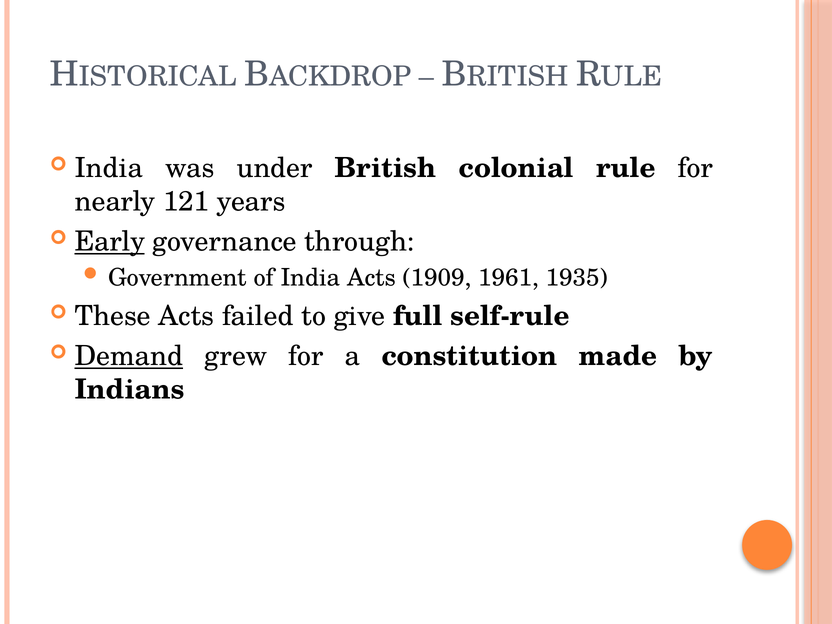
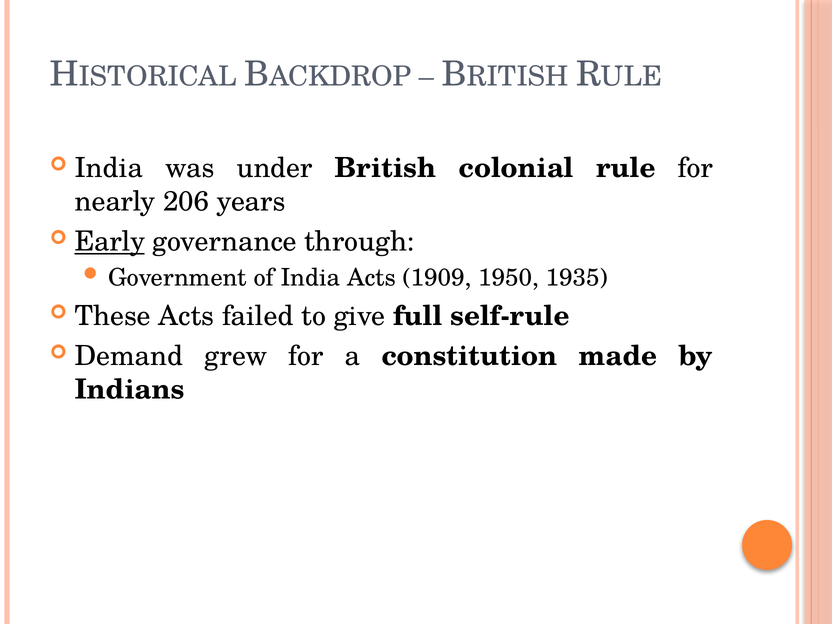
121: 121 -> 206
1961: 1961 -> 1950
Demand underline: present -> none
